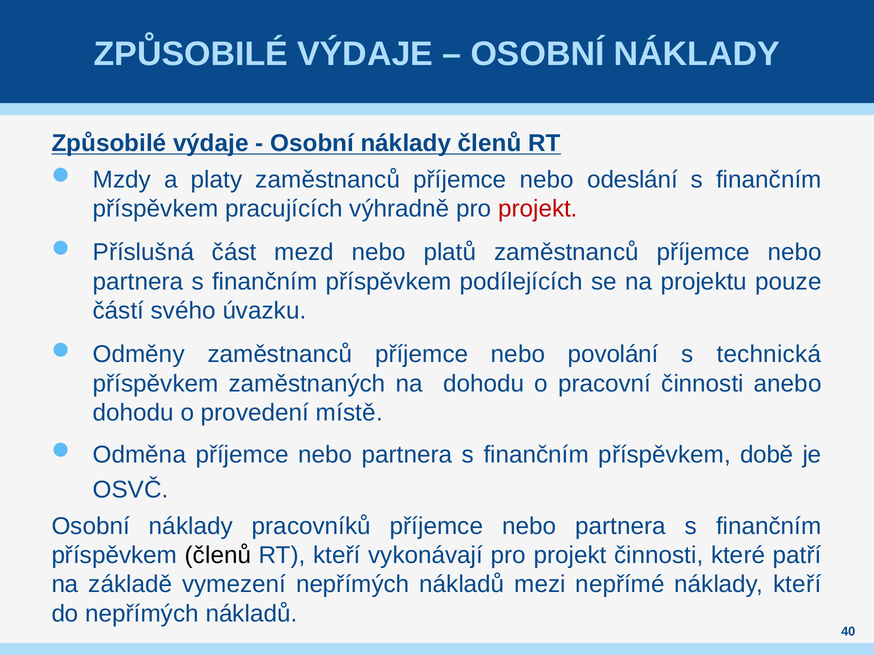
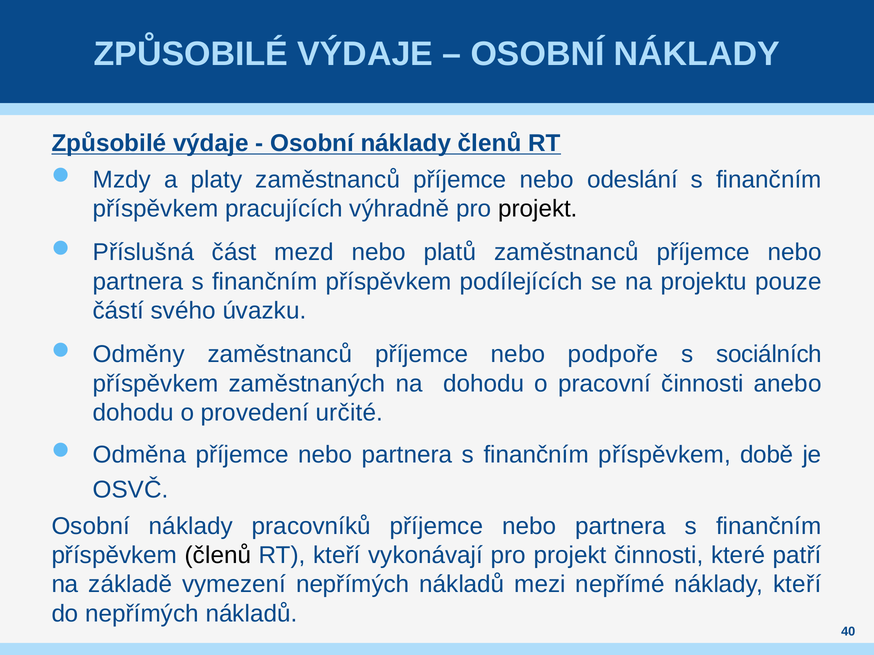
projekt at (538, 209) colour: red -> black
povolání: povolání -> podpoře
technická: technická -> sociálních
místě: místě -> určité
